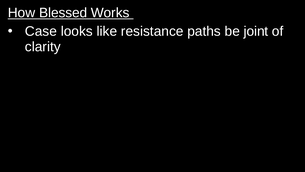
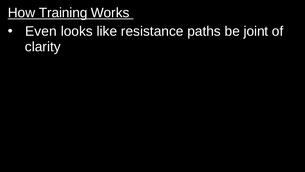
Blessed: Blessed -> Training
Case: Case -> Even
